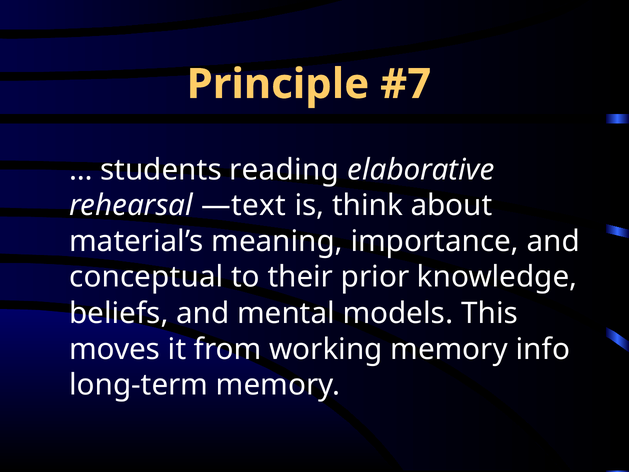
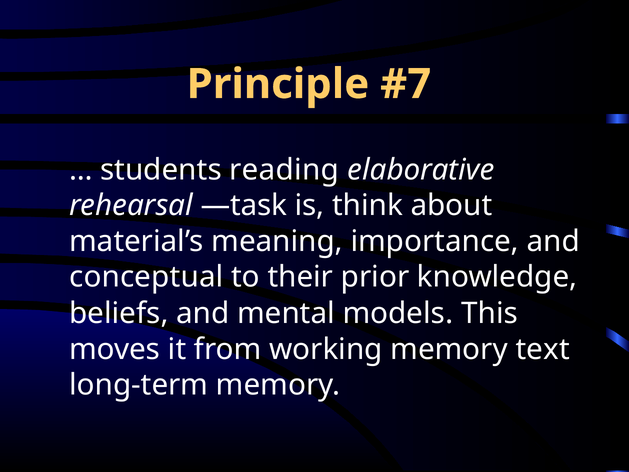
—text: —text -> —task
info: info -> text
